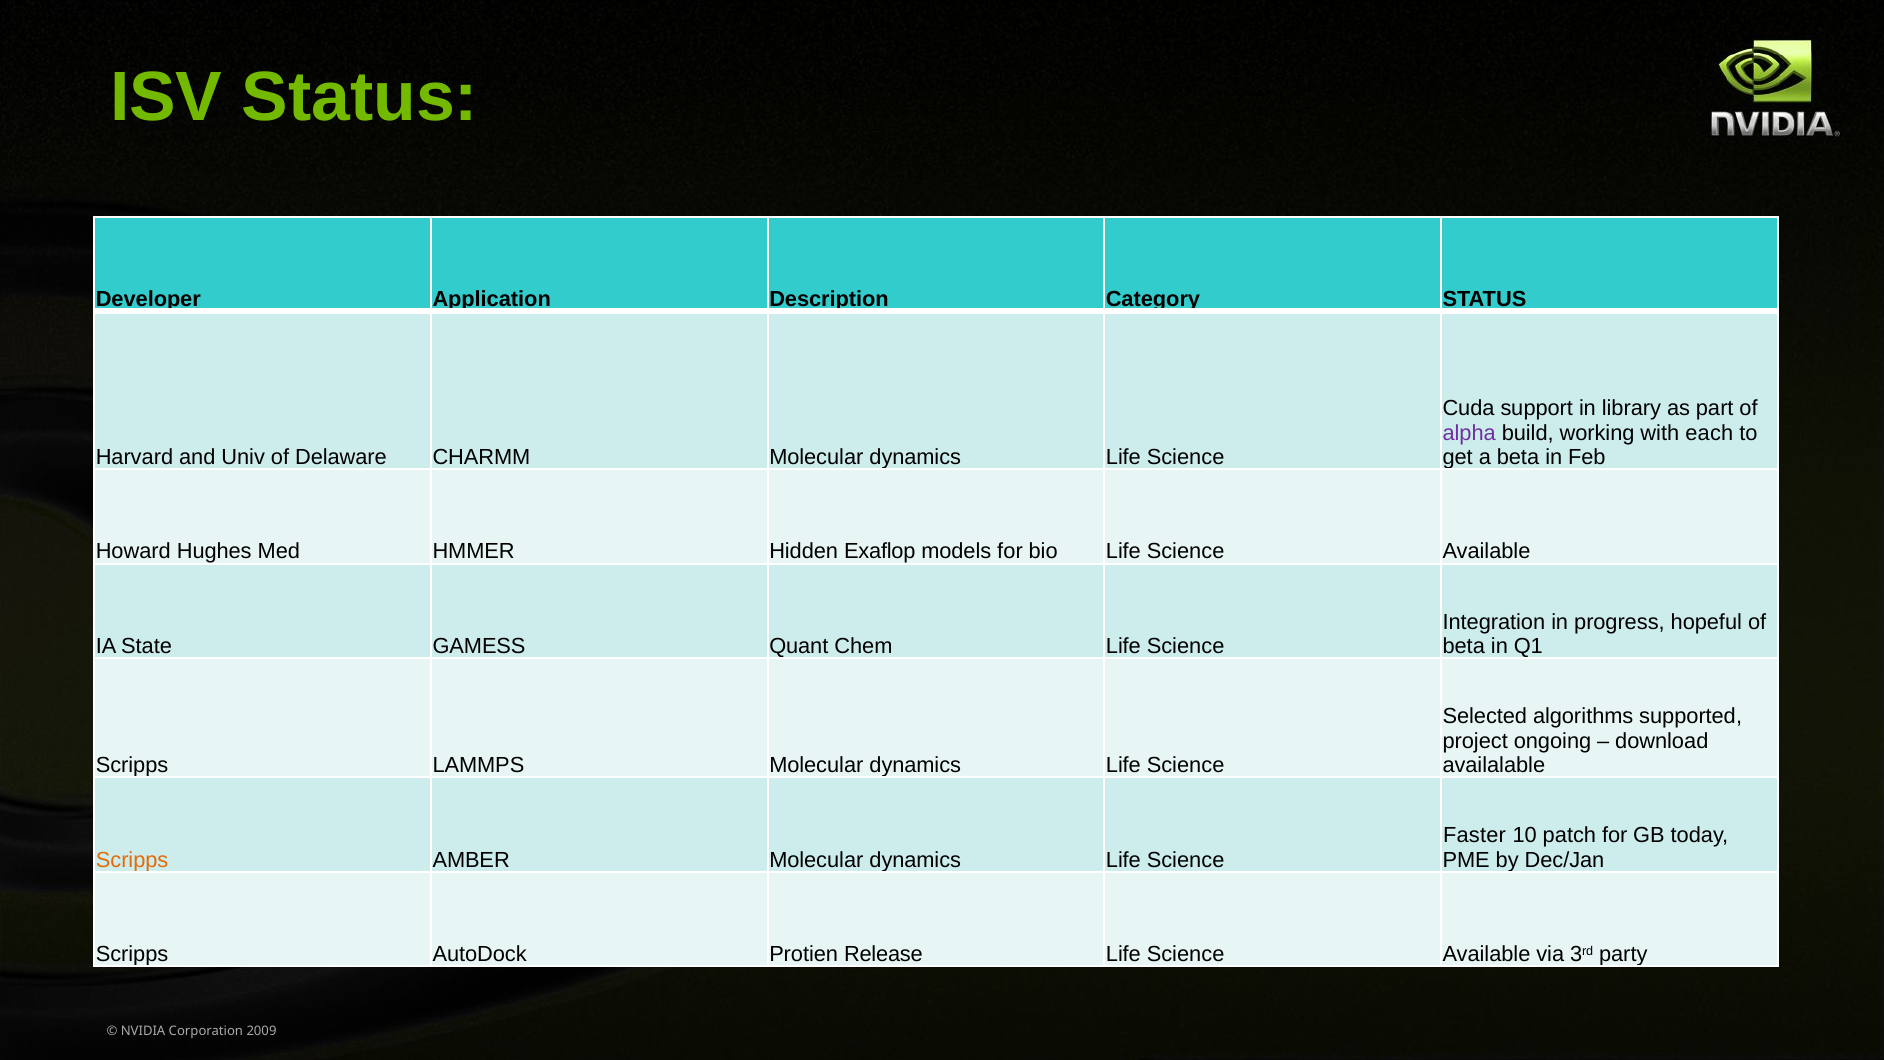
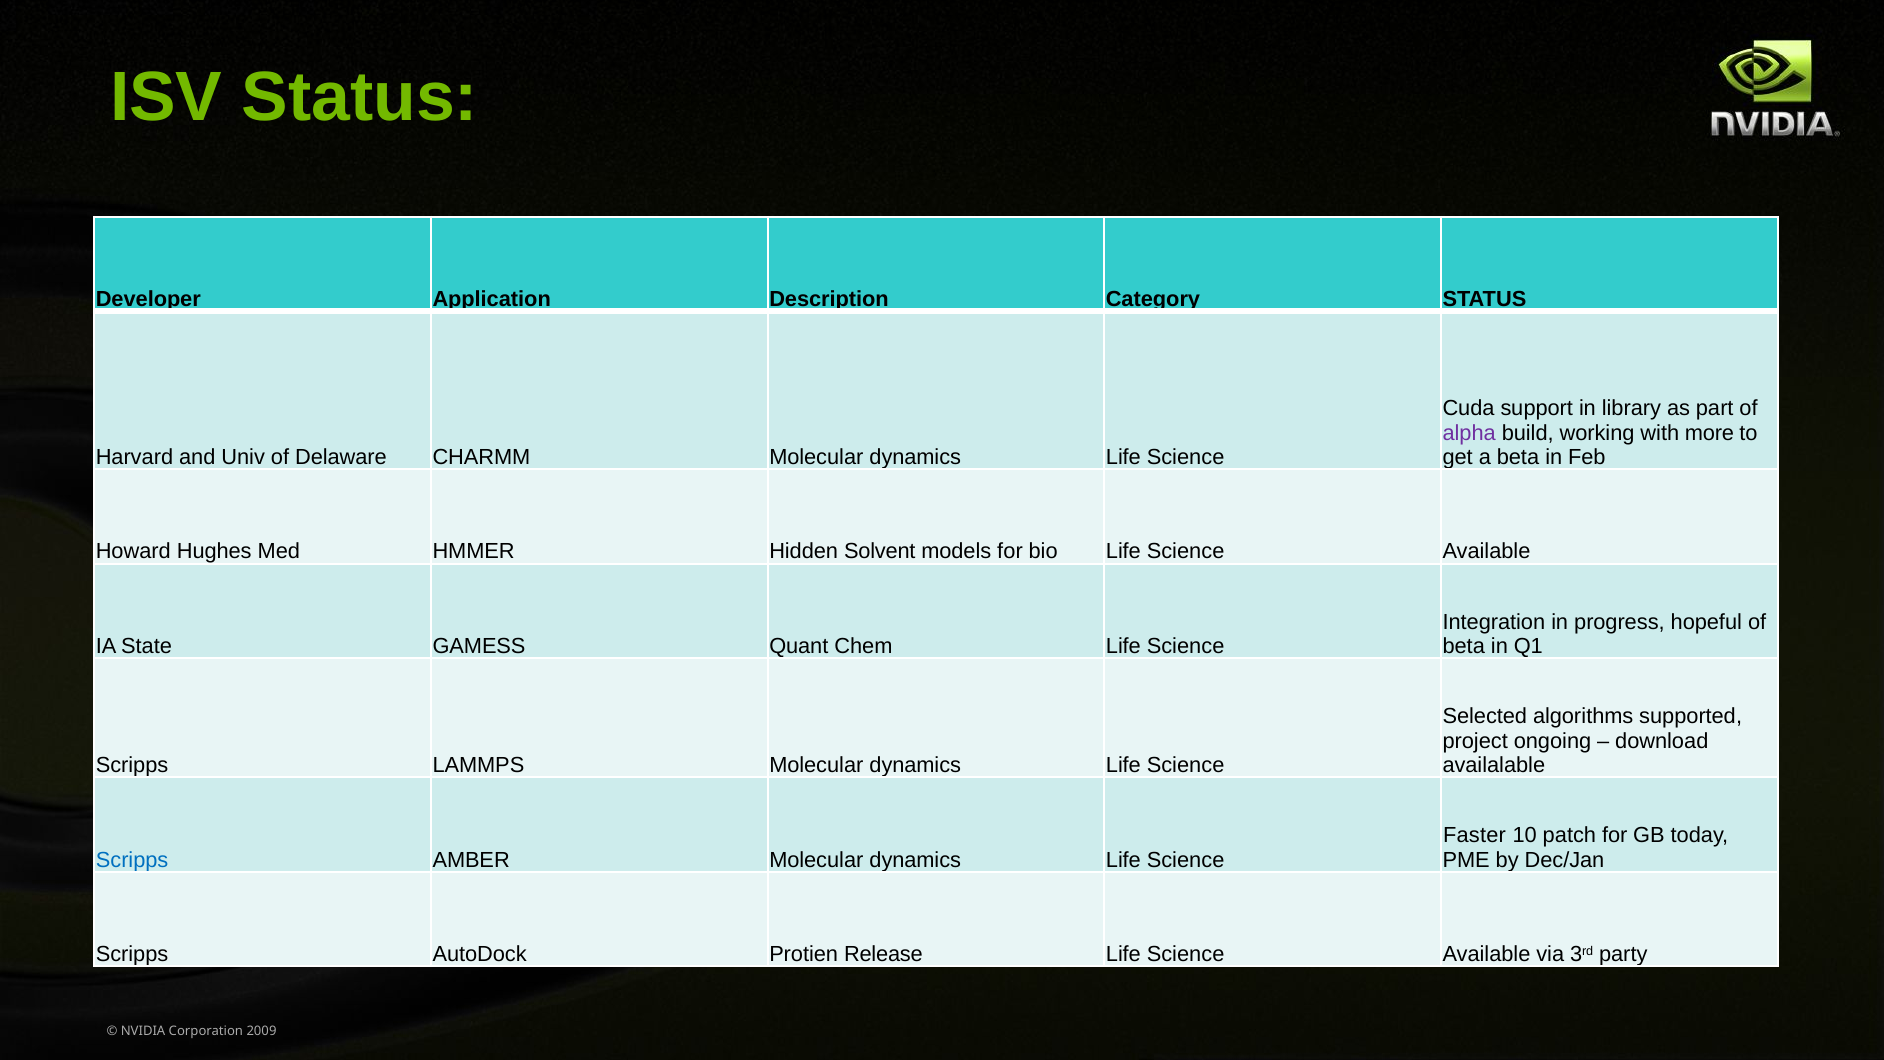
each: each -> more
Exaflop: Exaflop -> Solvent
Scripps at (132, 860) colour: orange -> blue
